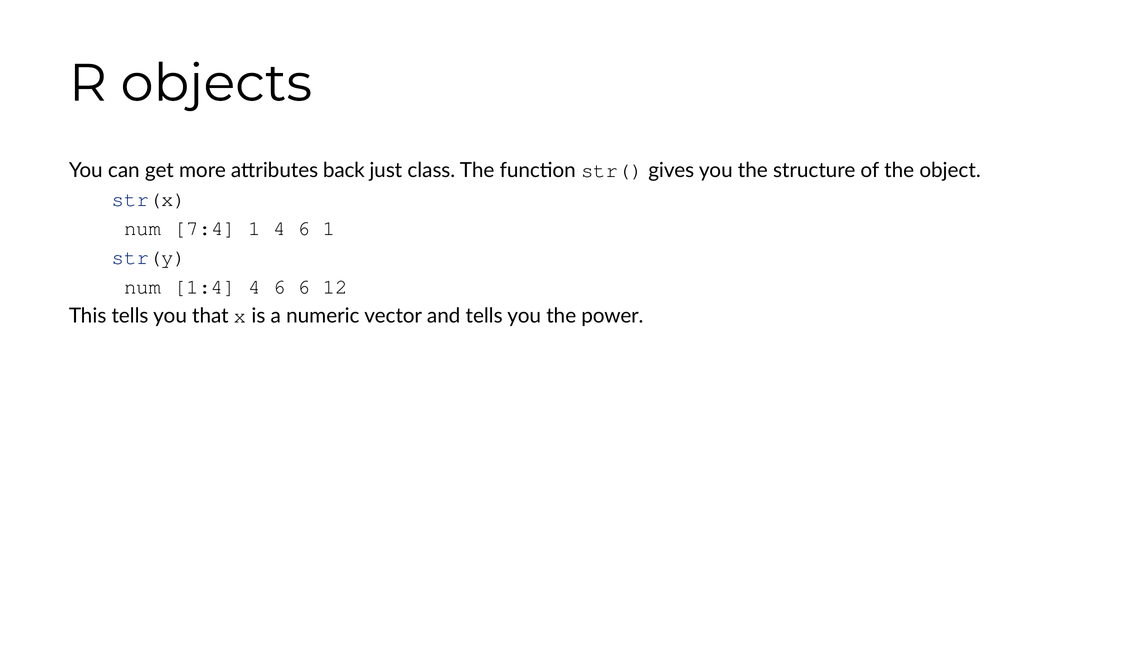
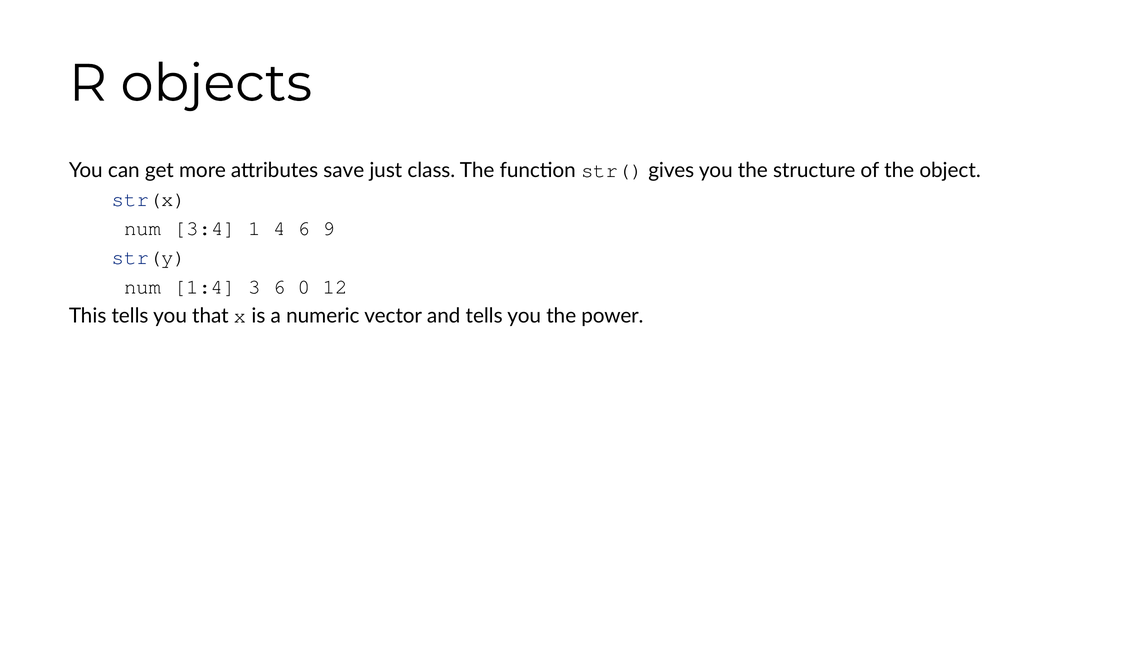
back: back -> save
7:4: 7:4 -> 3:4
6 1: 1 -> 9
1:4 4: 4 -> 3
6 6: 6 -> 0
